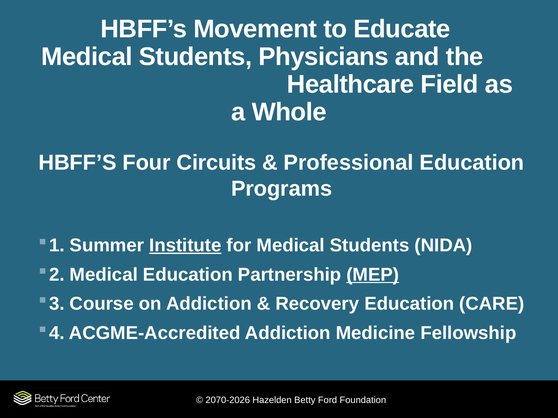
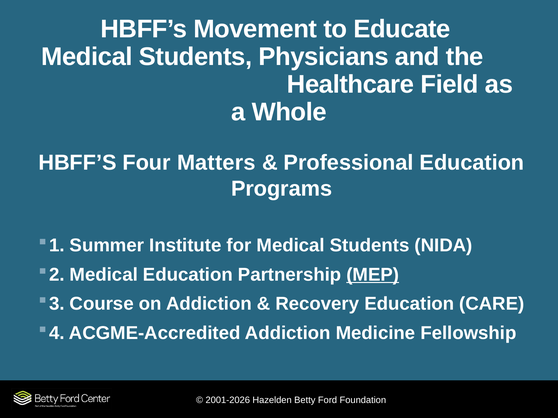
Circuits: Circuits -> Matters
Institute underline: present -> none
2070-2026: 2070-2026 -> 2001-2026
